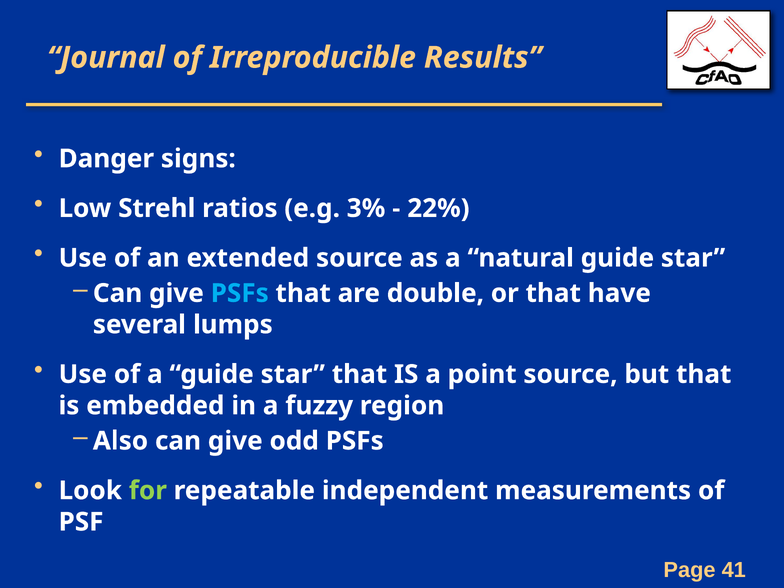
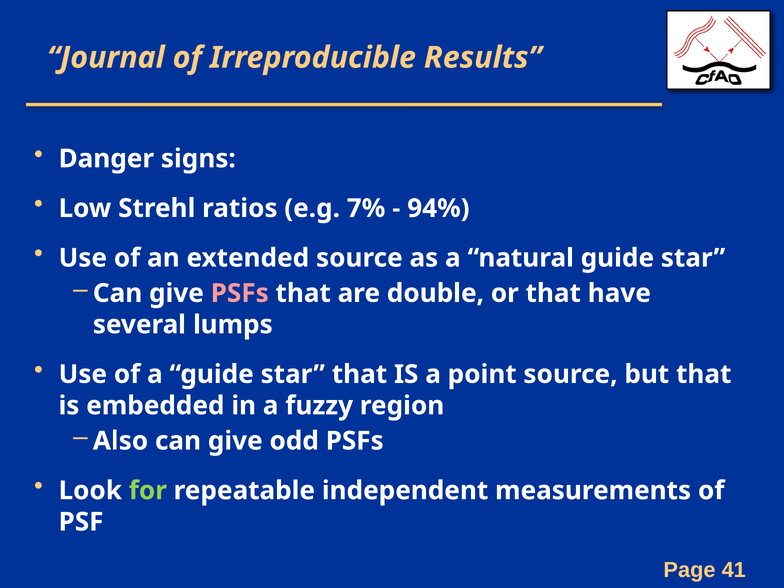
3%: 3% -> 7%
22%: 22% -> 94%
PSFs at (240, 293) colour: light blue -> pink
